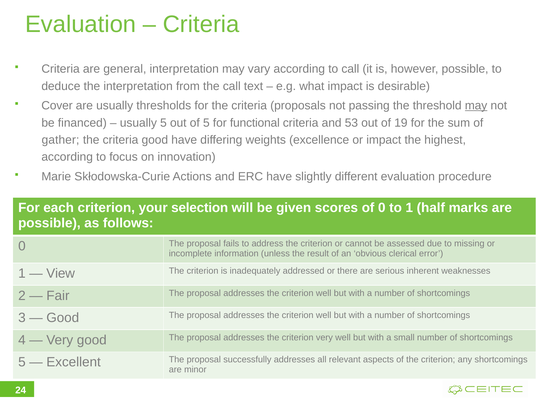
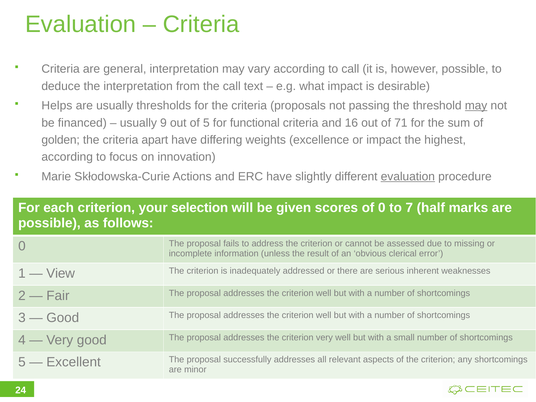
Cover: Cover -> Helps
usually 5: 5 -> 9
53: 53 -> 16
19: 19 -> 71
gather: gather -> golden
criteria good: good -> apart
evaluation at (408, 177) underline: none -> present
to 1: 1 -> 7
